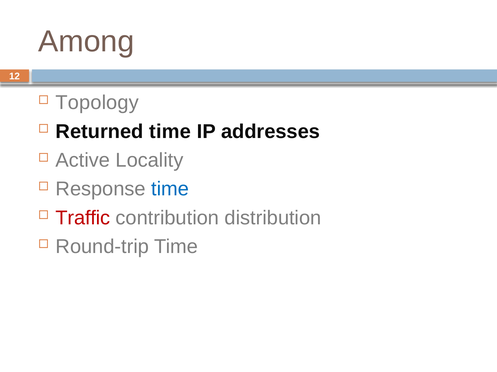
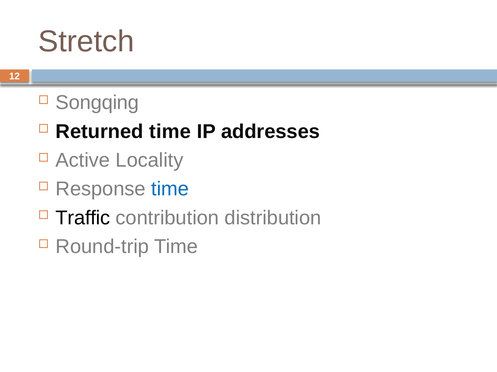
Among: Among -> Stretch
Topology: Topology -> Songqing
Traffic colour: red -> black
